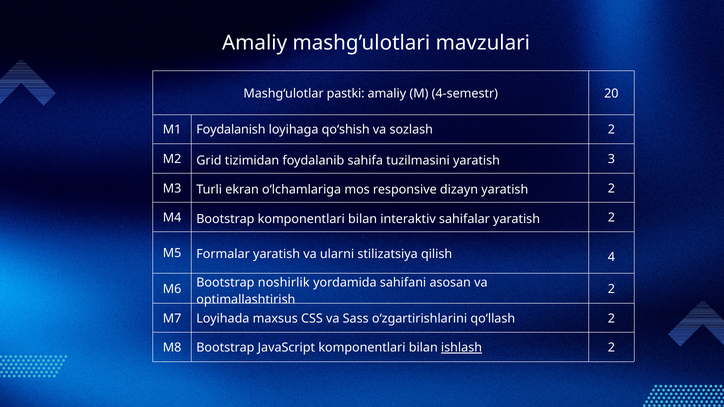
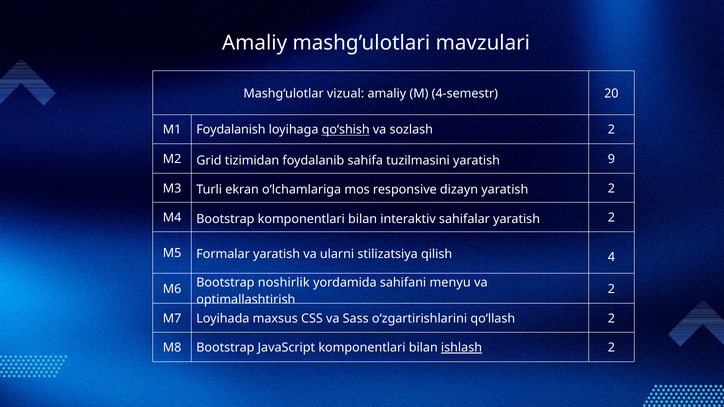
pastki: pastki -> vizual
qo‘shish underline: none -> present
3: 3 -> 9
asosan: asosan -> menyu
